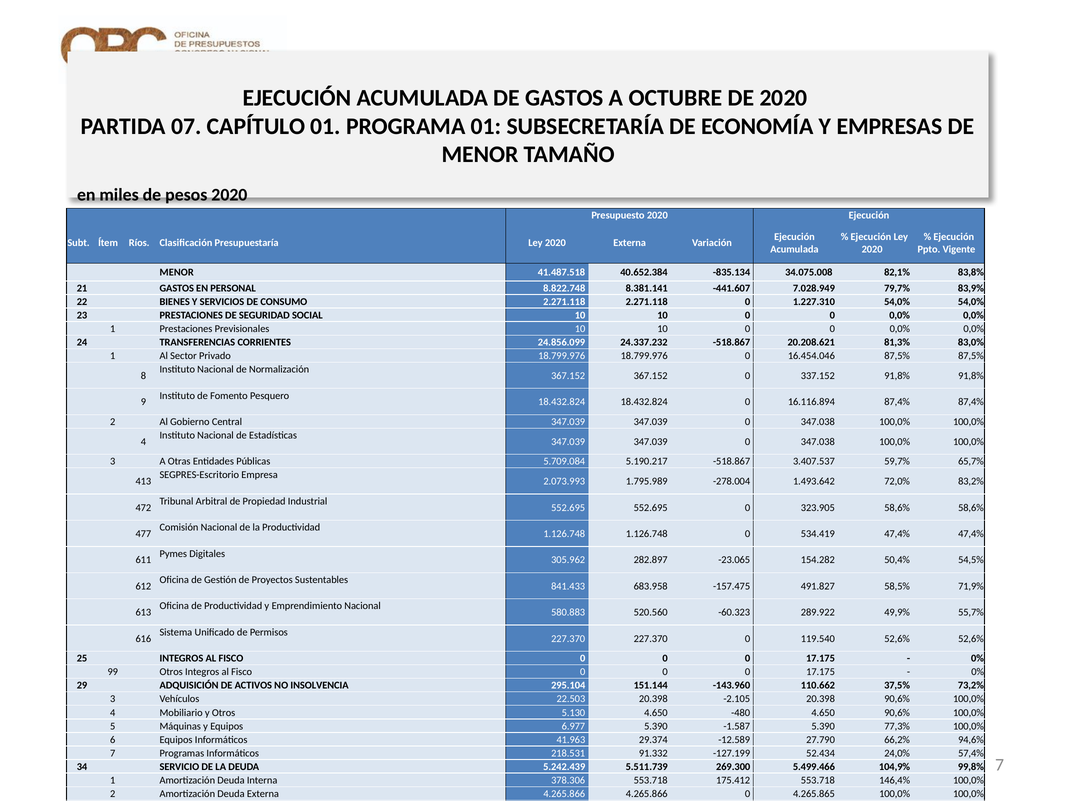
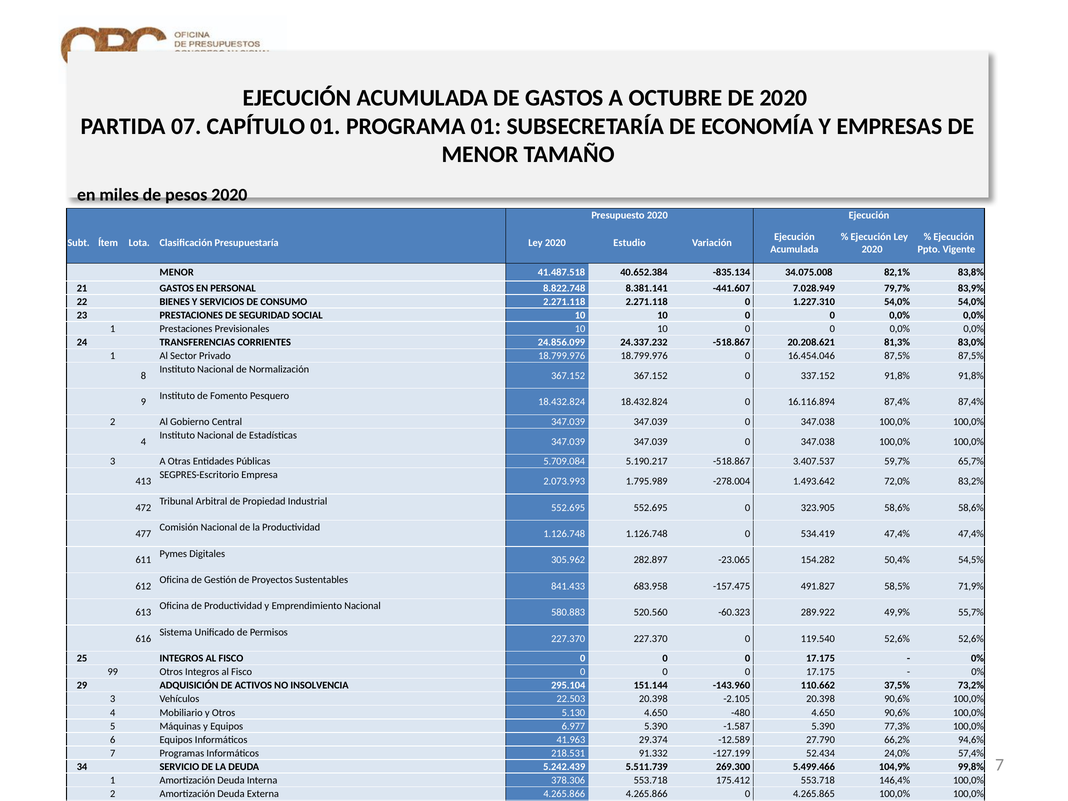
Ríos: Ríos -> Lota
2020 Externa: Externa -> Estudio
